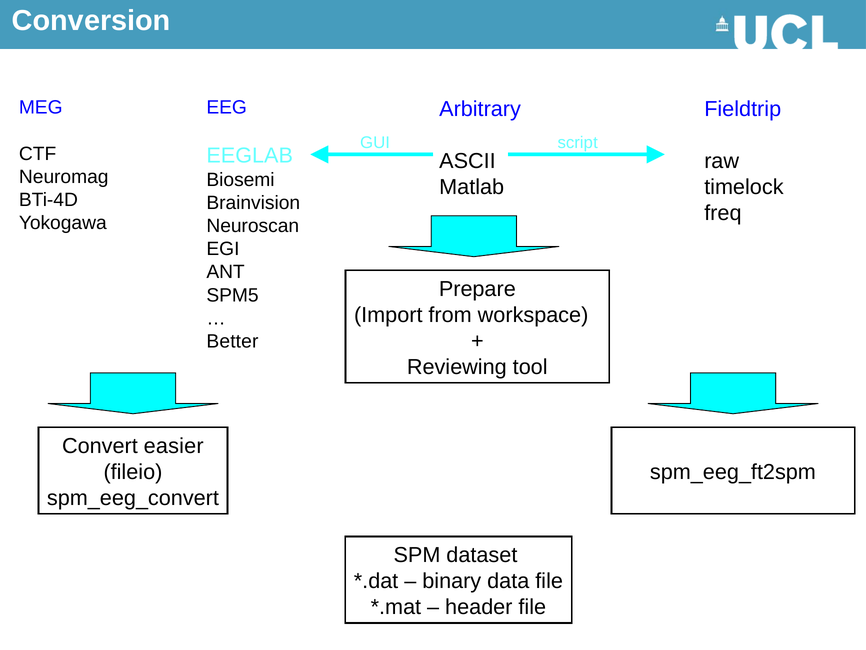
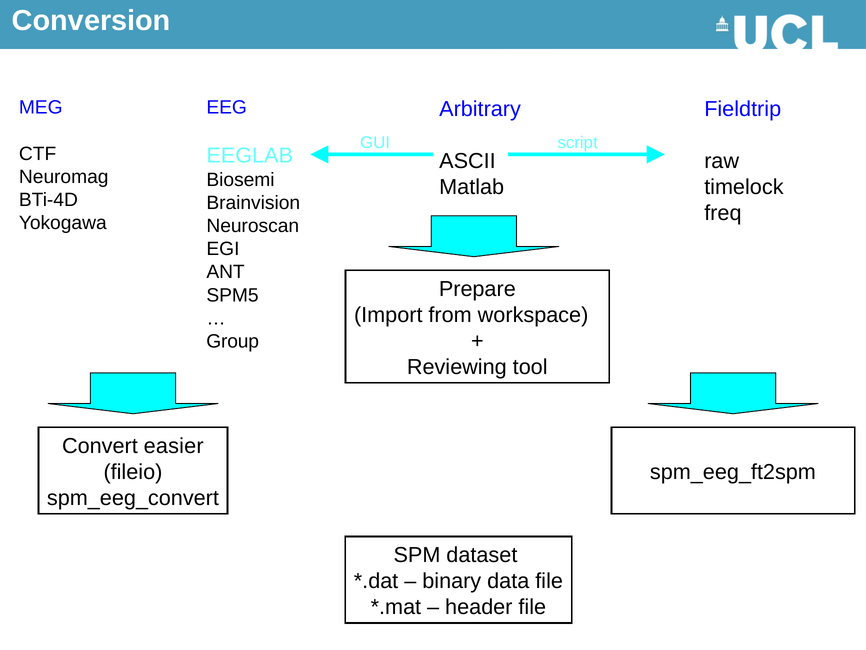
Better: Better -> Group
